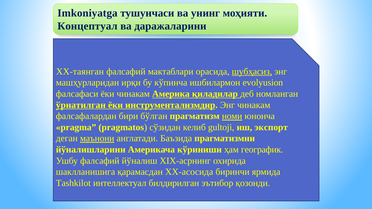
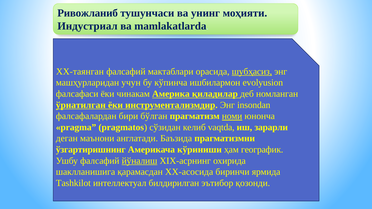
Imkoniyatga: Imkoniyatga -> Ривожланиб
Концептуал: Концептуал -> Индустриал
даражаларини: даражаларини -> mamlakatlarda
ирқи: ирқи -> учун
Энг чинакам: чинакам -> insondan
gultoji: gultoji -> vaqtda
экспорт: экспорт -> зарарли
маънони underline: present -> none
йўналишларини: йўналишларини -> ўзгартиришнинг
йўналиш underline: none -> present
